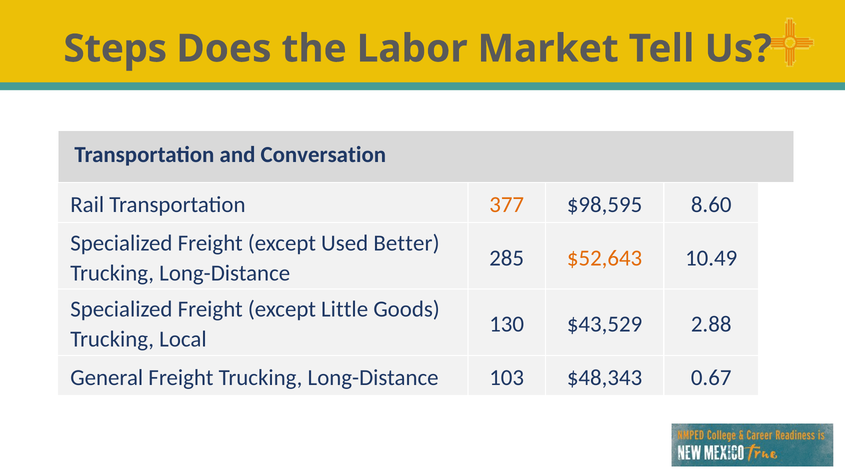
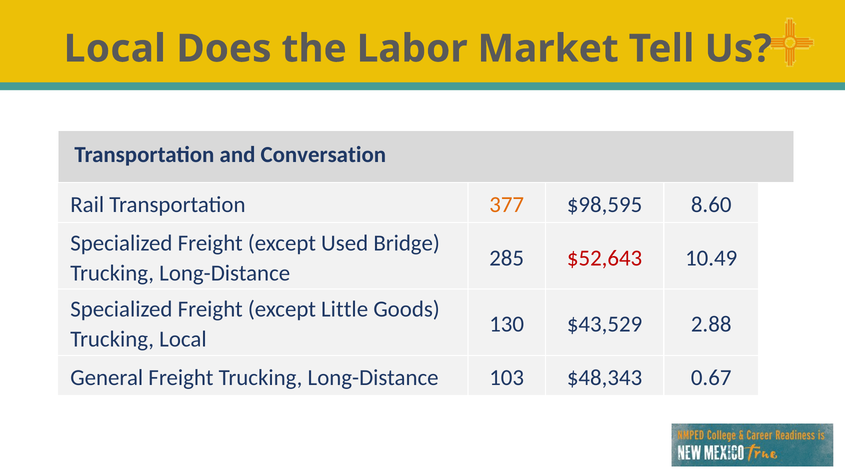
Steps at (115, 49): Steps -> Local
Better: Better -> Bridge
$52,643 colour: orange -> red
